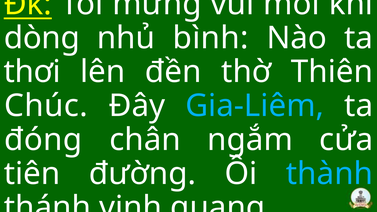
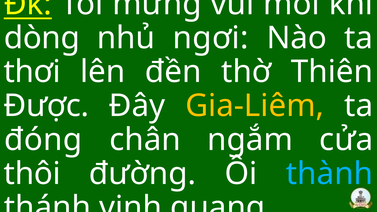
bình: bình -> ngơi
Chúc: Chúc -> Được
Gia-Liêm colour: light blue -> yellow
tiên: tiên -> thôi
